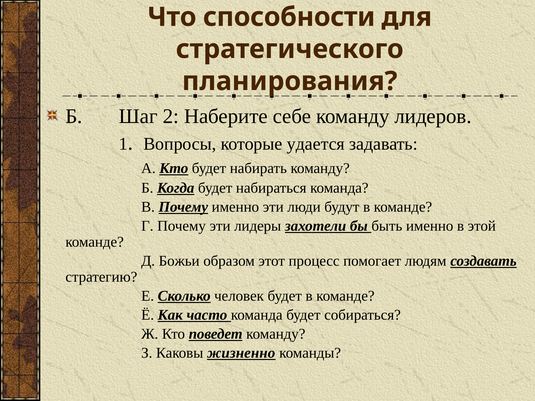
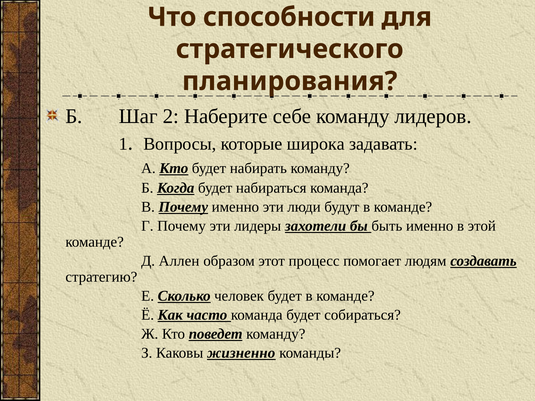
удается: удается -> широка
Божьи: Божьи -> Аллен
